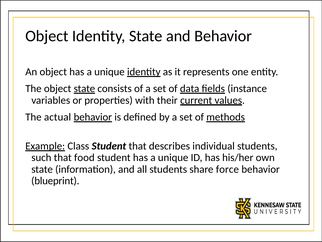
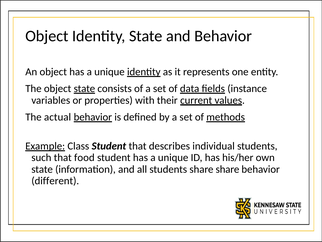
share force: force -> share
blueprint: blueprint -> different
